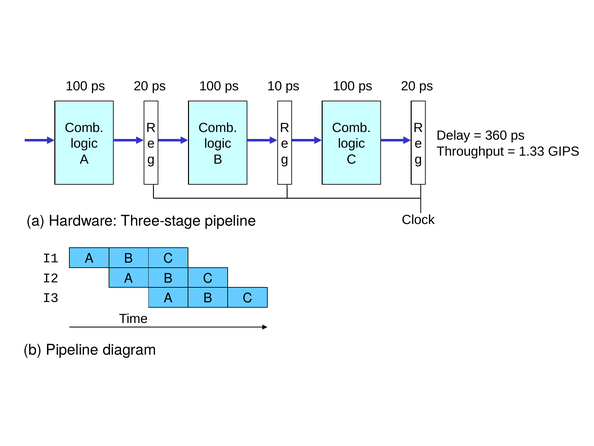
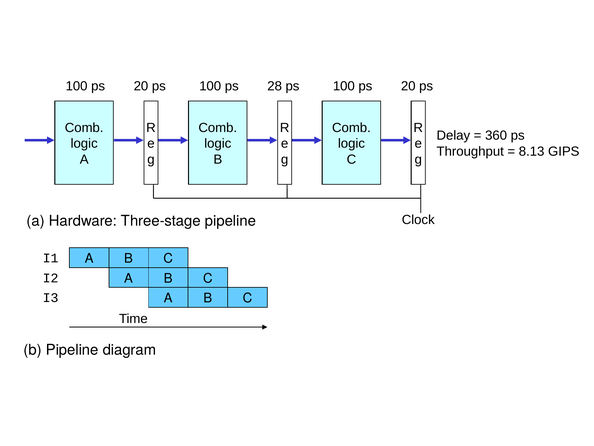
10: 10 -> 28
1.33: 1.33 -> 8.13
